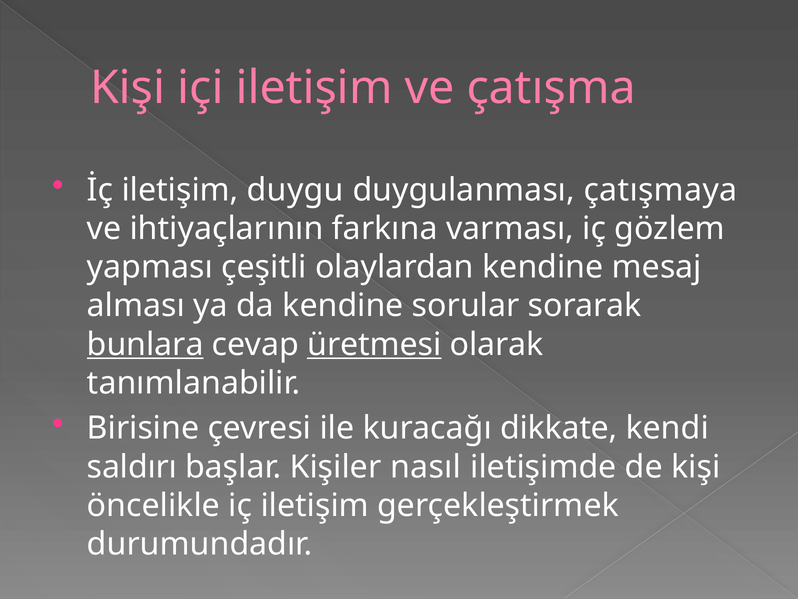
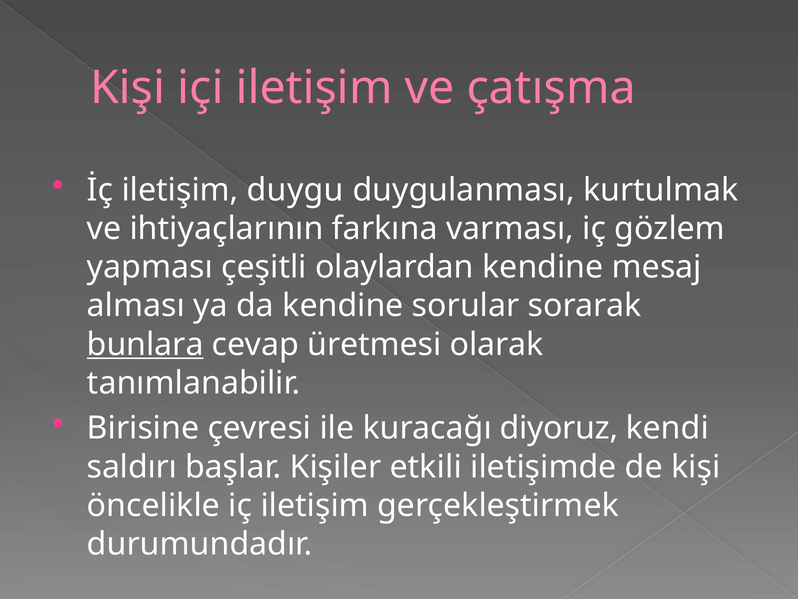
çatışmaya: çatışmaya -> kurtulmak
üretmesi underline: present -> none
dikkate: dikkate -> diyoruz
nasıl: nasıl -> etkili
